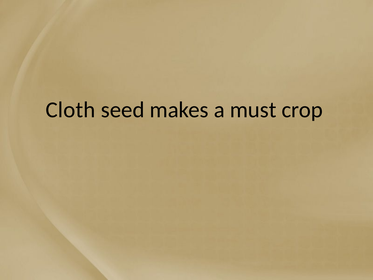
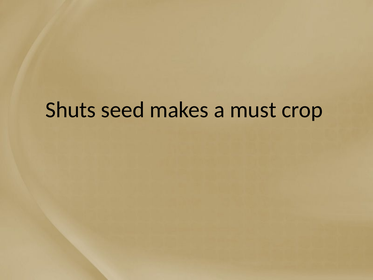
Cloth: Cloth -> Shuts
